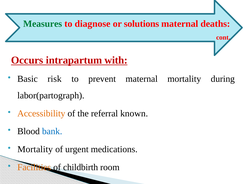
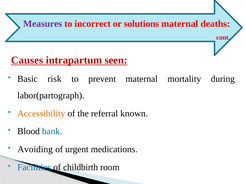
Measures colour: green -> purple
diagnose: diagnose -> incorrect
Occurs: Occurs -> Causes
with: with -> seen
Mortality at (35, 149): Mortality -> Avoiding
Facilities colour: orange -> blue
